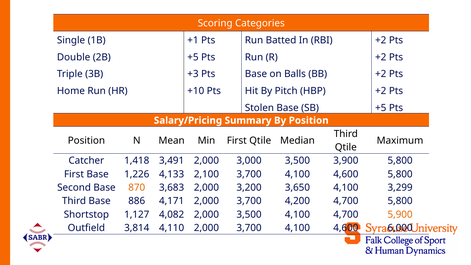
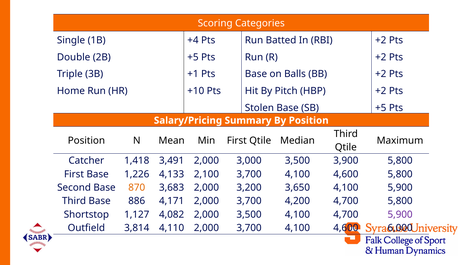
+1: +1 -> +4
+3: +3 -> +1
4,100 3,299: 3,299 -> 5,900
5,900 at (400, 214) colour: orange -> purple
